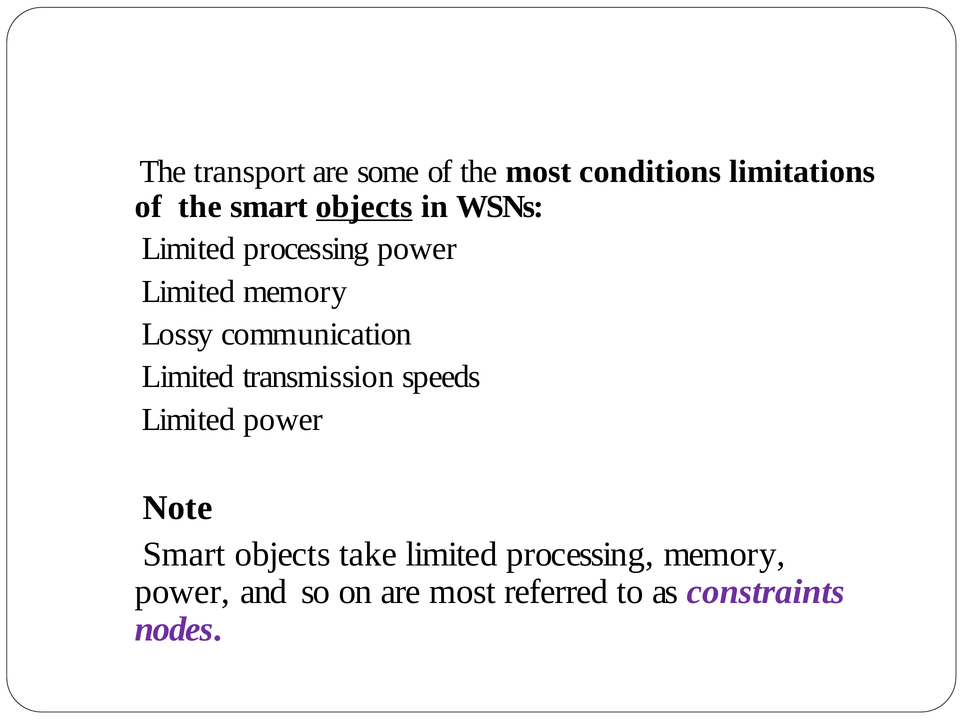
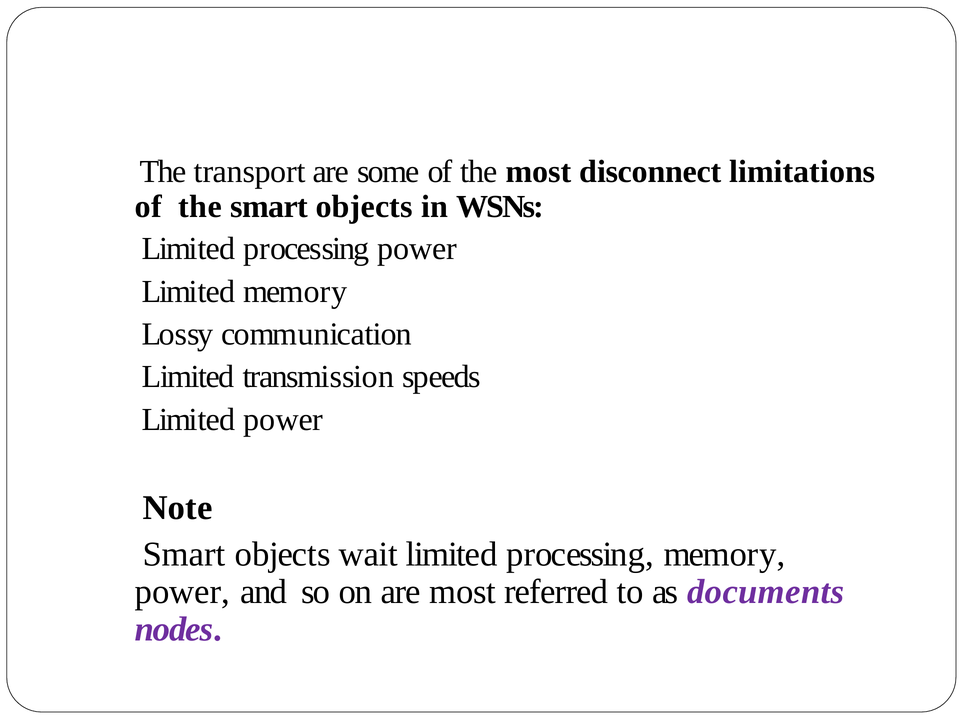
conditions: conditions -> disconnect
objects at (364, 207) underline: present -> none
take: take -> wait
constraints: constraints -> documents
